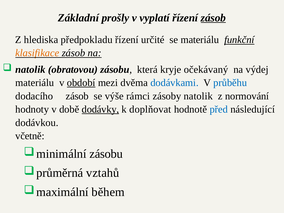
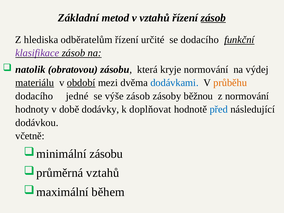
prošly: prošly -> metod
v vyplatí: vyplatí -> vztahů
předpokladu: předpokladu -> odběratelům
se materiálu: materiálu -> dodacího
klasifikace colour: orange -> purple
kryje očekávaný: očekávaný -> normování
materiálu at (35, 83) underline: none -> present
průběhu colour: blue -> orange
dodacího zásob: zásob -> jedné
výše rámci: rámci -> zásob
zásoby natolik: natolik -> běžnou
dodávky underline: present -> none
